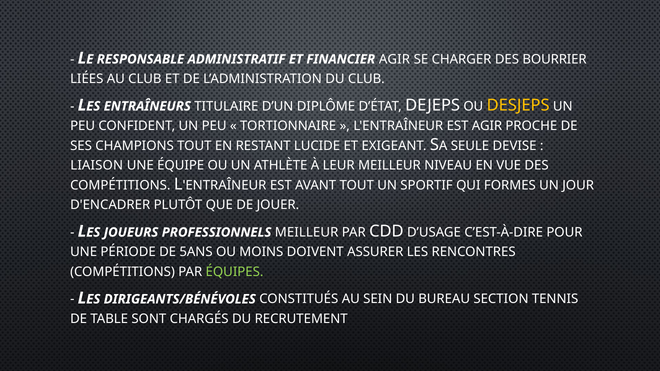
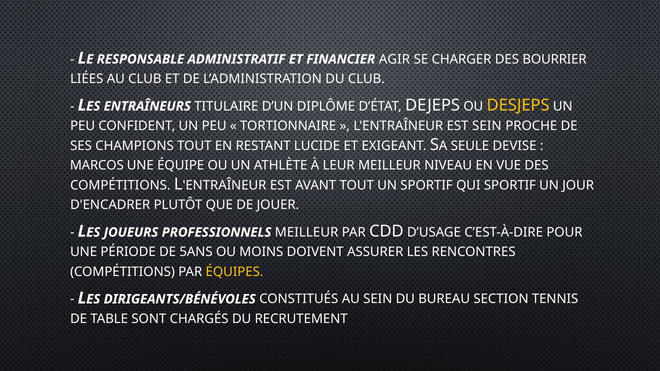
EST AGIR: AGIR -> SEIN
LIAISON: LIAISON -> MARCOS
QUI FORMES: FORMES -> SPORTIF
ÉQUIPES colour: light green -> yellow
